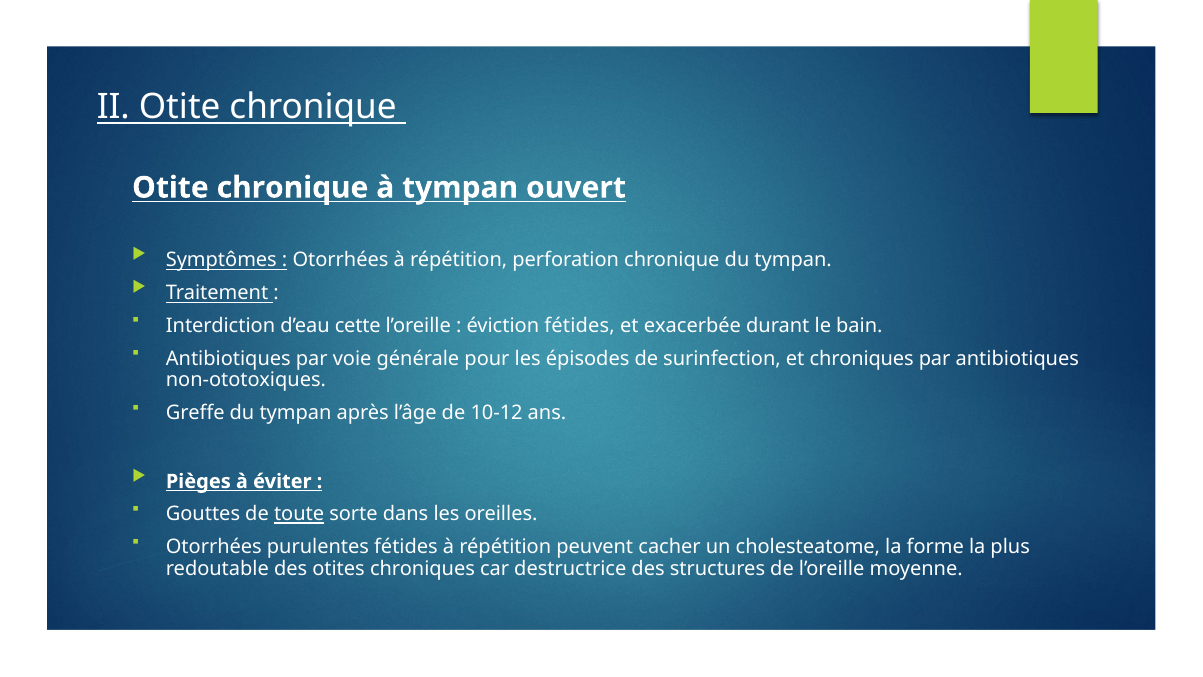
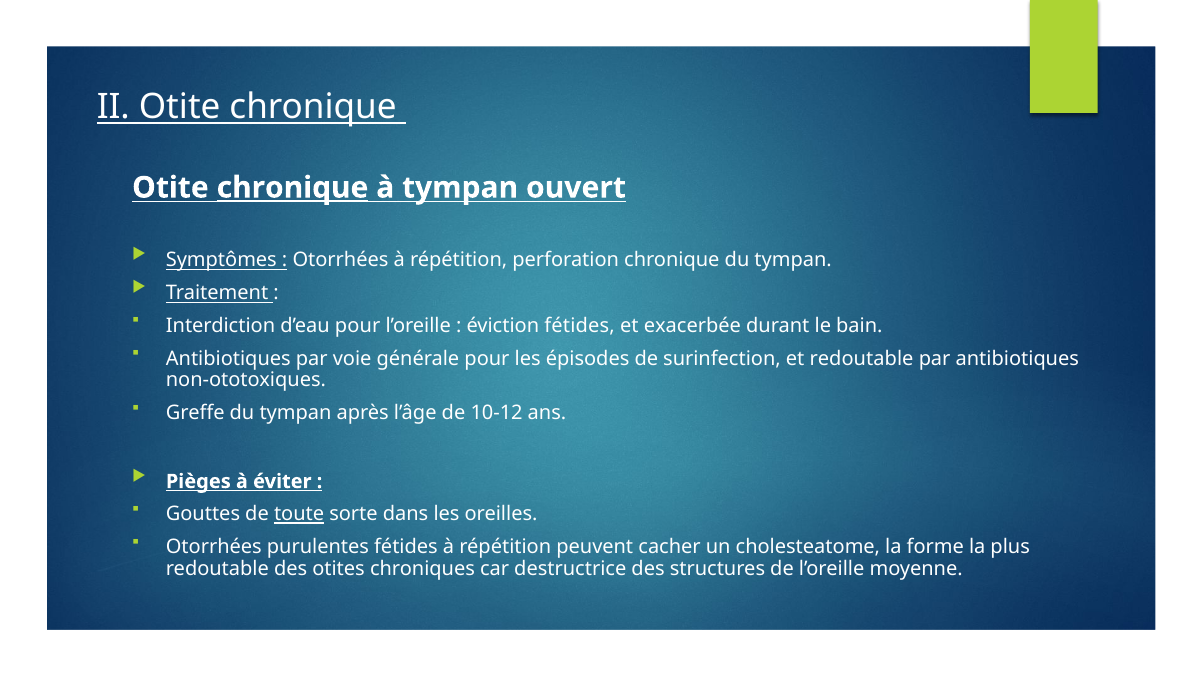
chronique at (293, 188) underline: none -> present
d’eau cette: cette -> pour
et chroniques: chroniques -> redoutable
